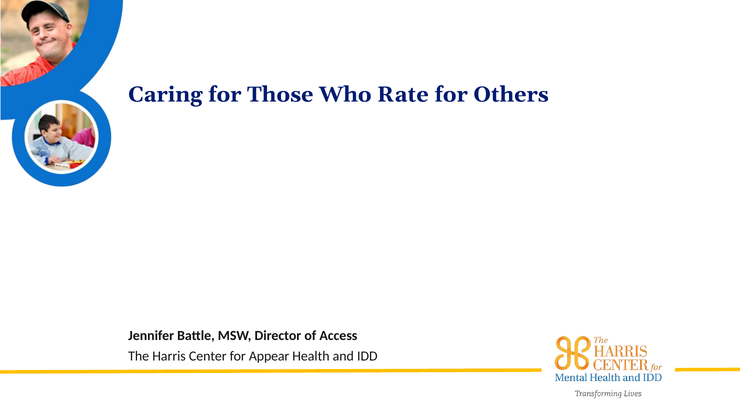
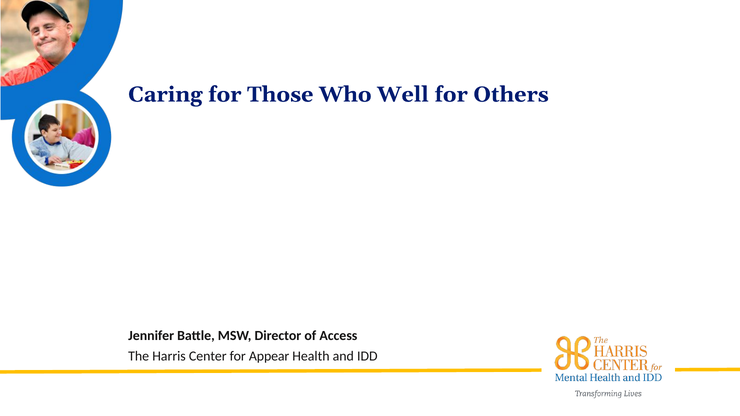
Rate: Rate -> Well
